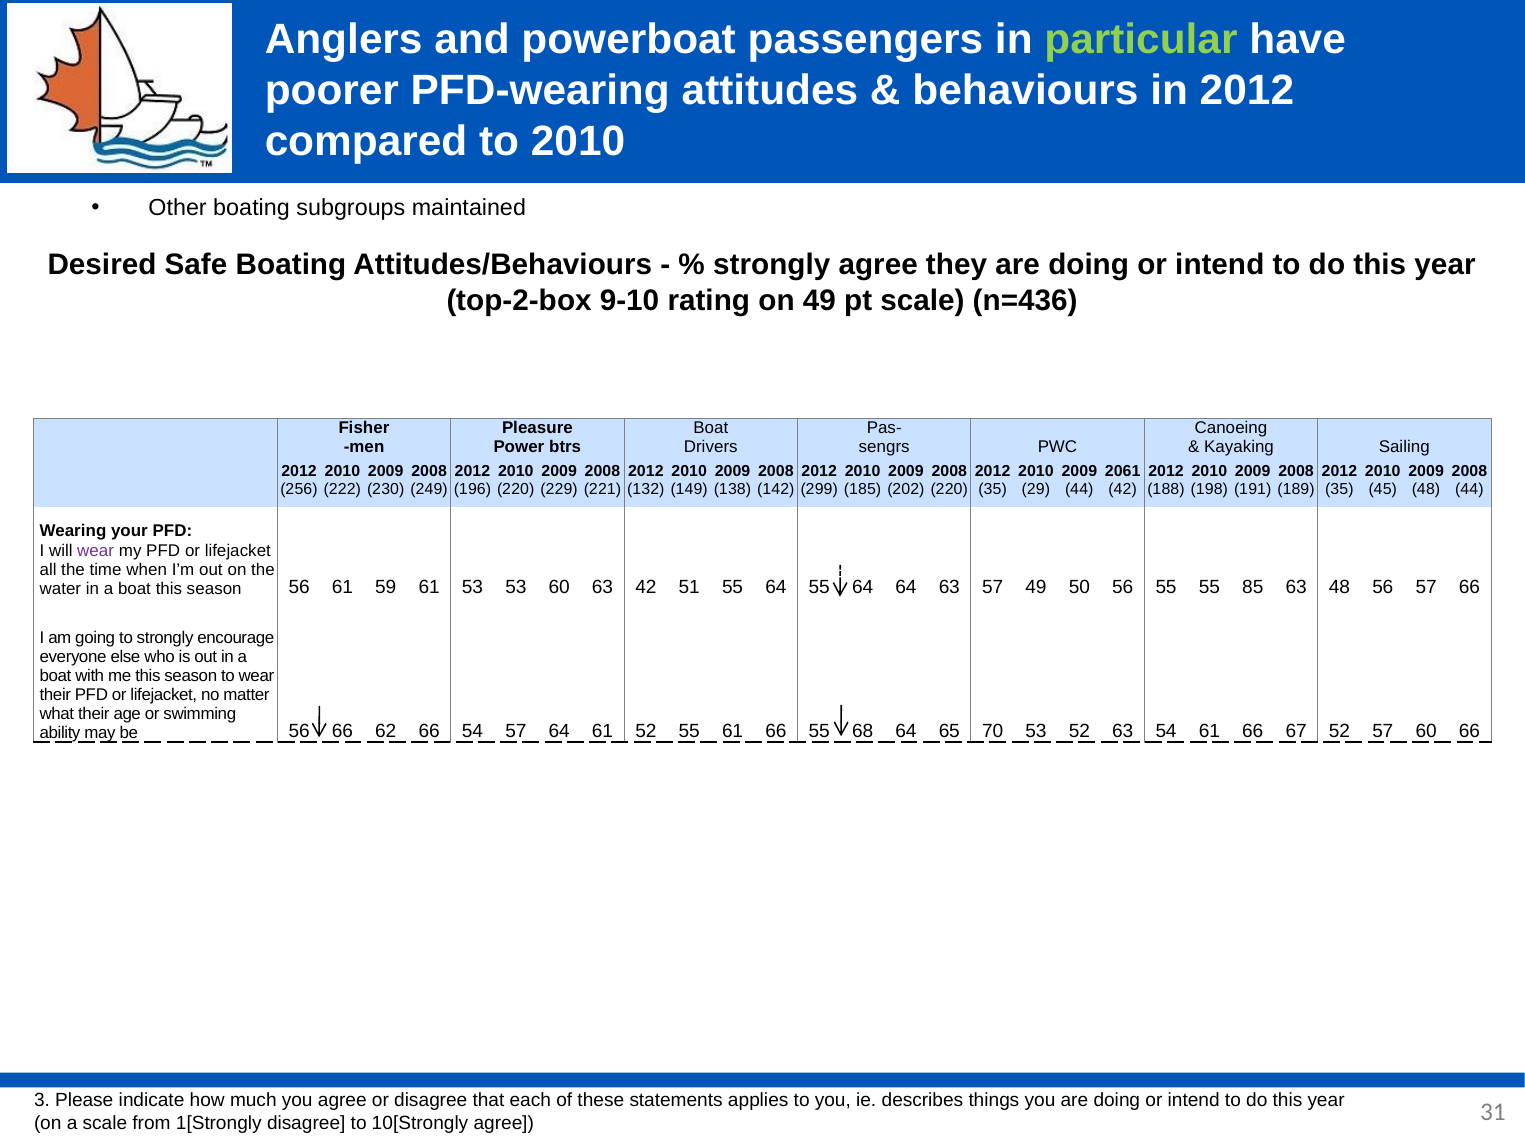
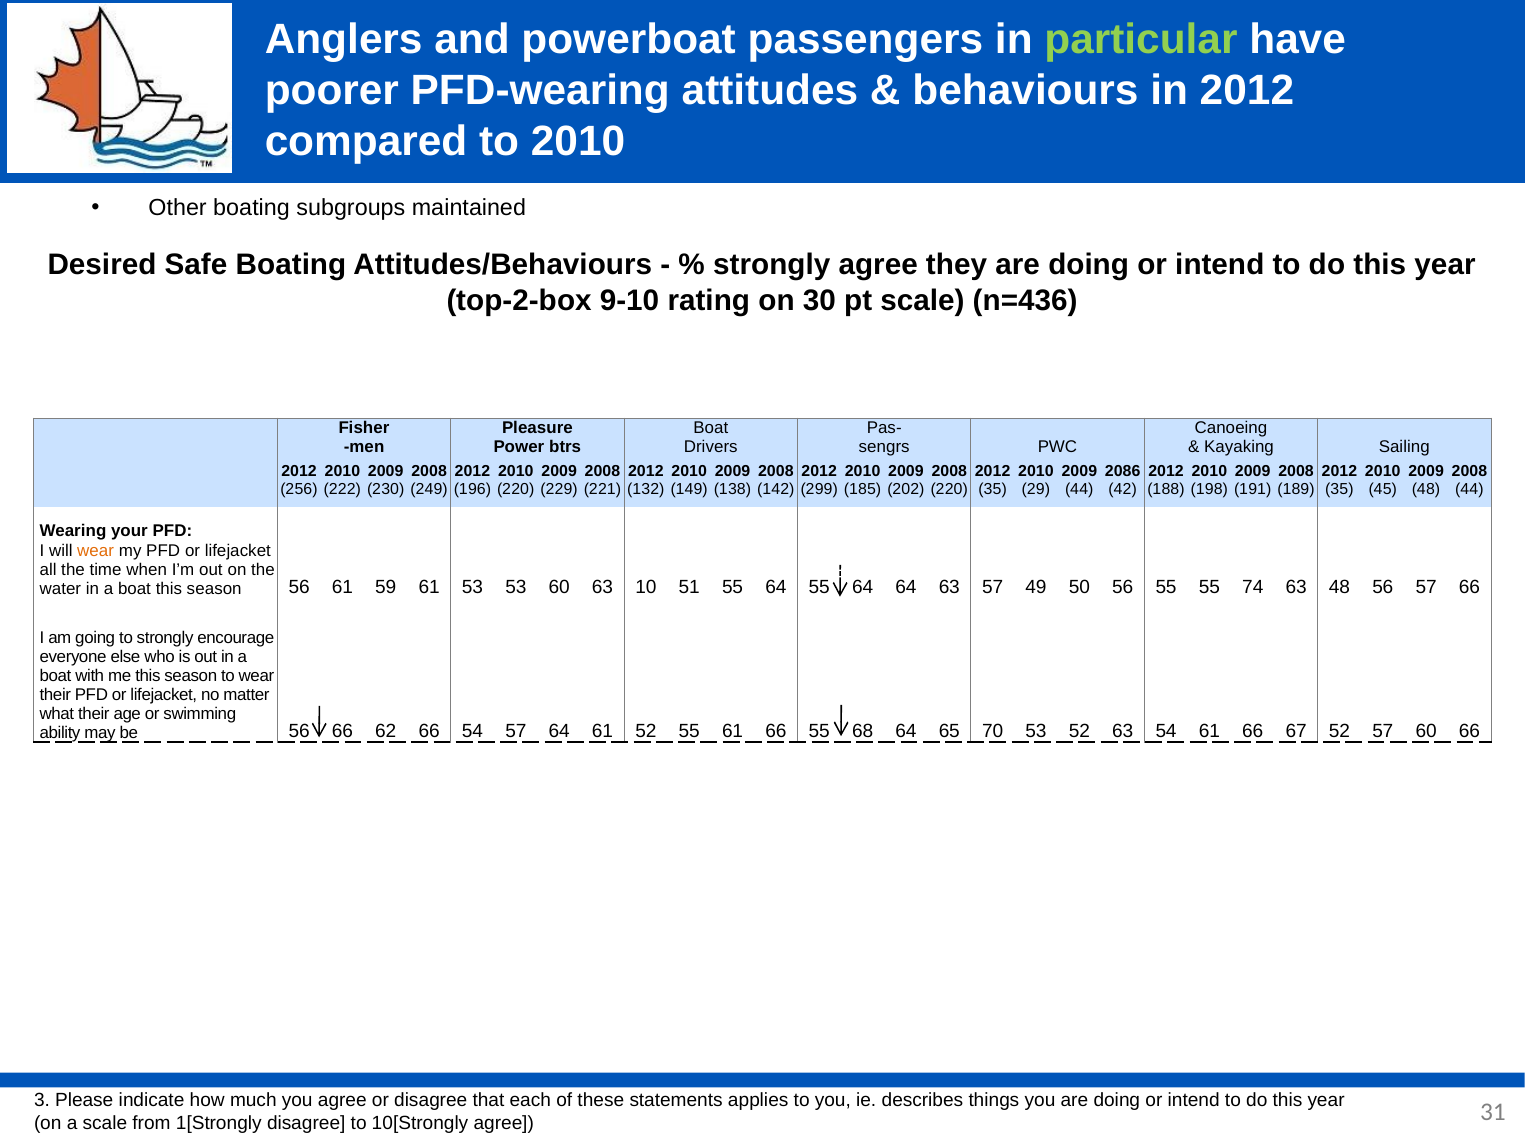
on 49: 49 -> 30
2061: 2061 -> 2086
wear at (96, 551) colour: purple -> orange
63 42: 42 -> 10
85: 85 -> 74
